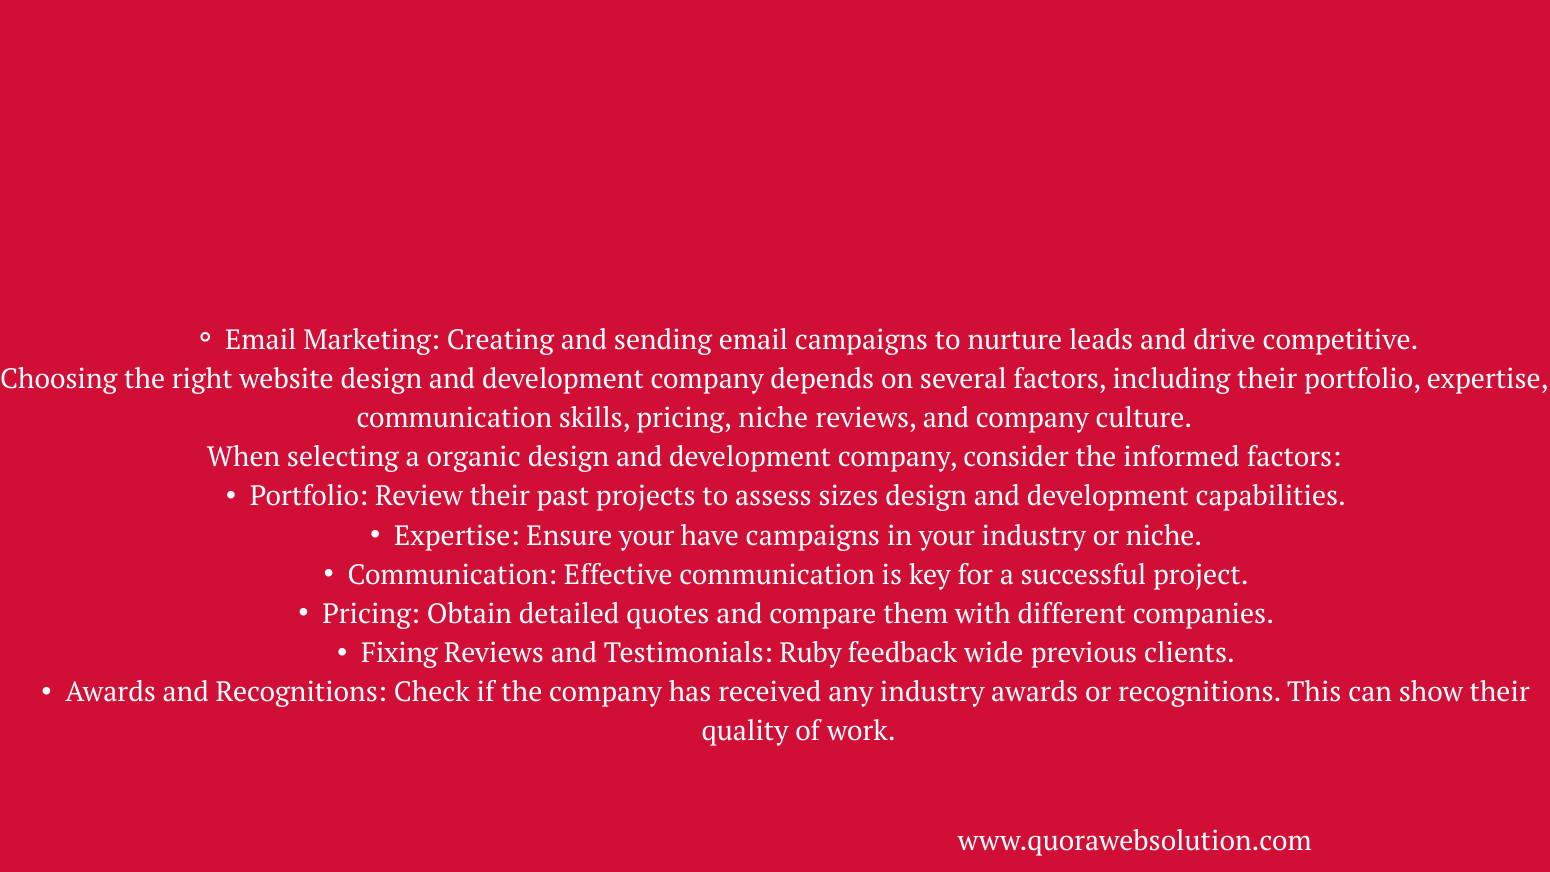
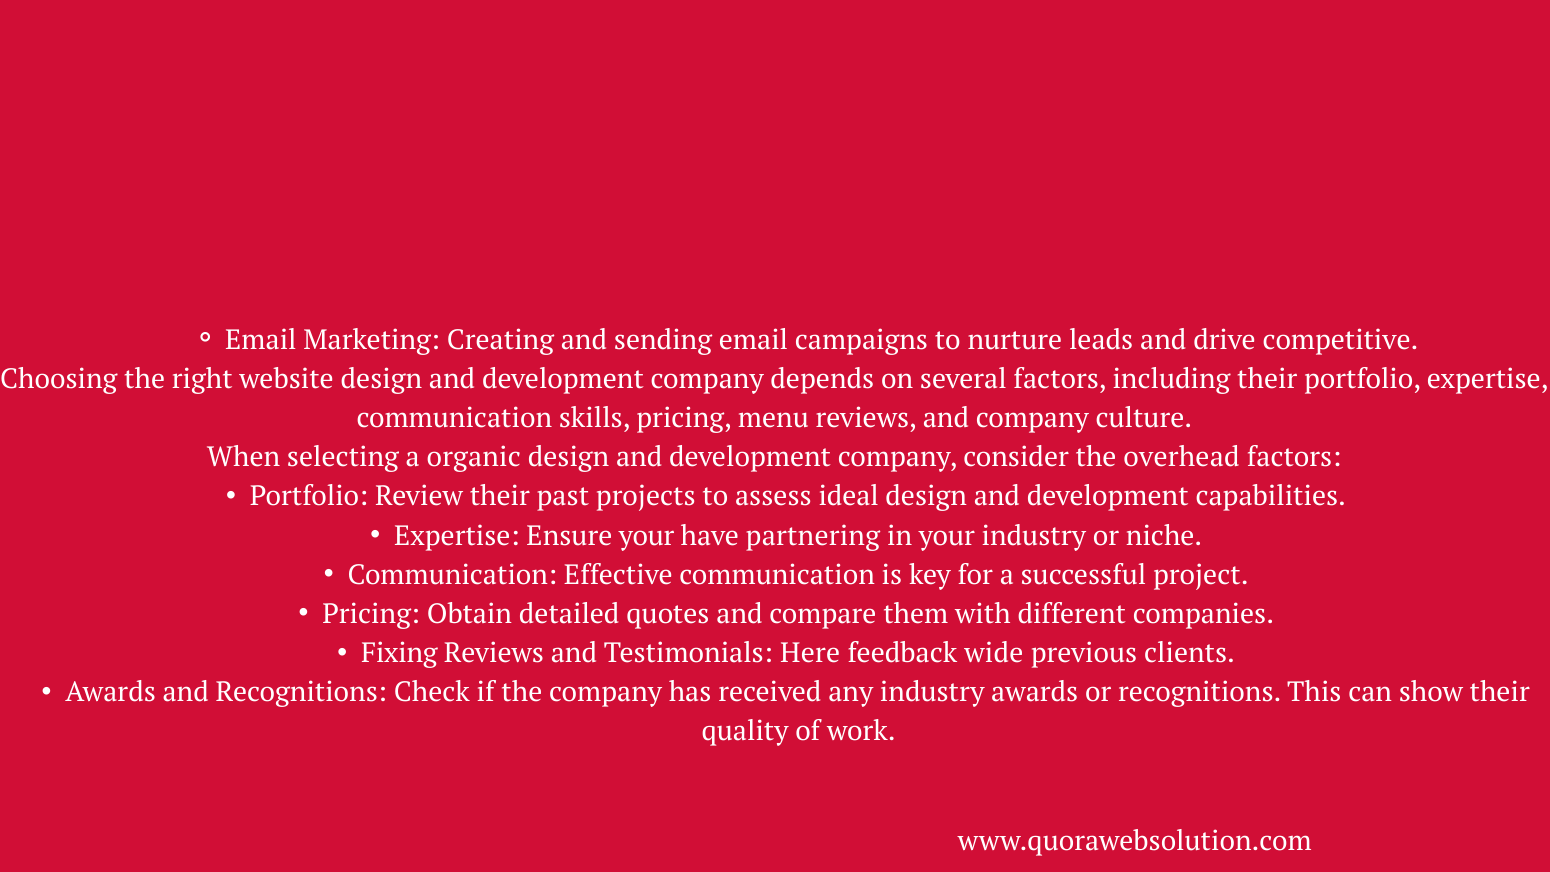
pricing niche: niche -> menu
informed: informed -> overhead
sizes: sizes -> ideal
have campaigns: campaigns -> partnering
Ruby: Ruby -> Here
